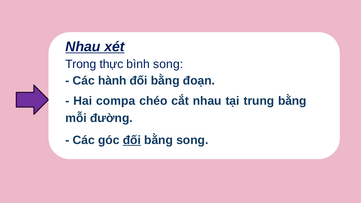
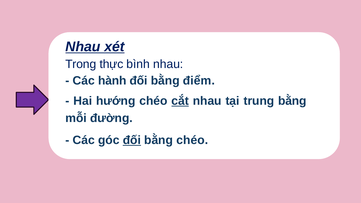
bình song: song -> nhau
đoạn: đoạn -> điểm
compa: compa -> hướng
cắt underline: none -> present
bằng song: song -> chéo
